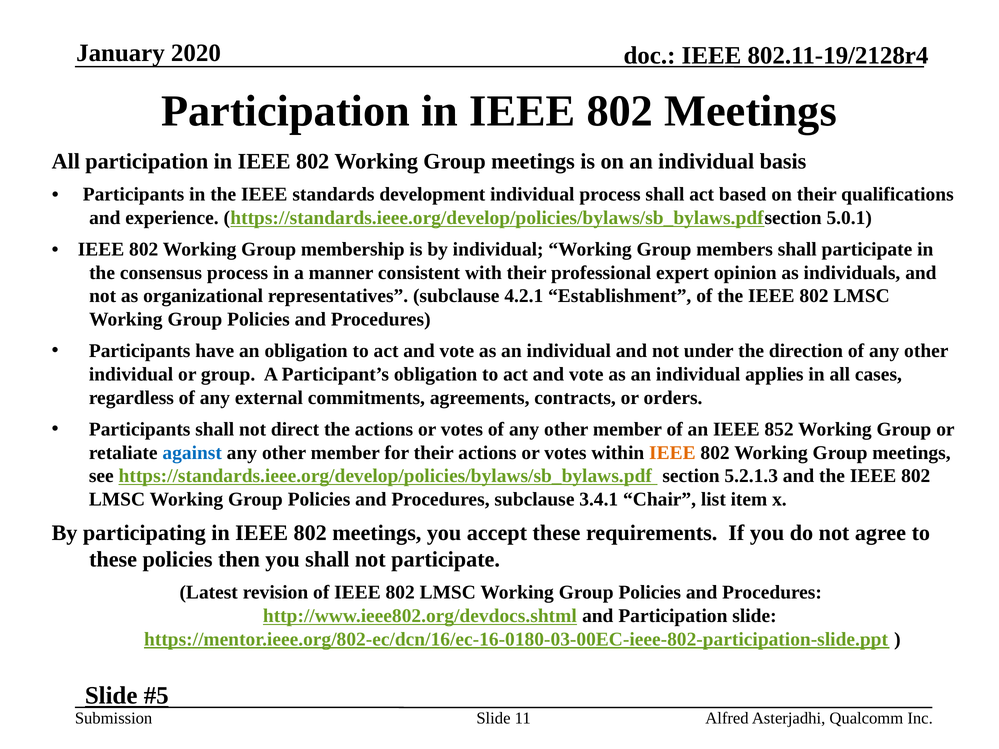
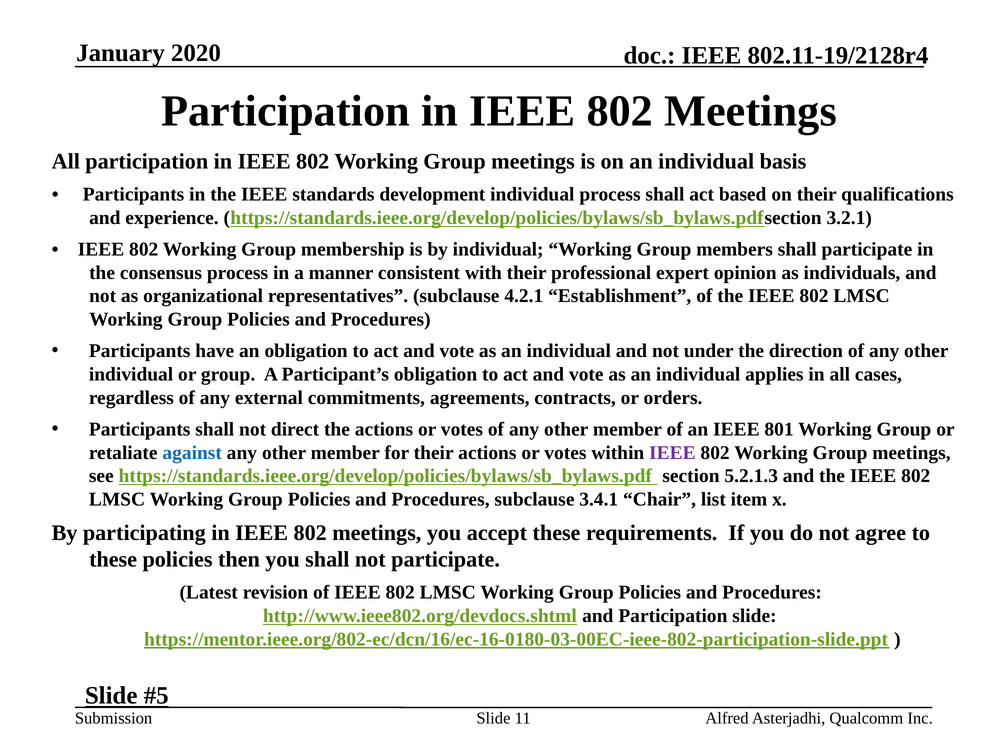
5.0.1: 5.0.1 -> 3.2.1
852: 852 -> 801
IEEE at (672, 453) colour: orange -> purple
